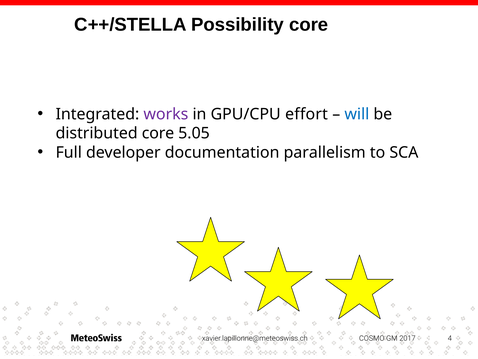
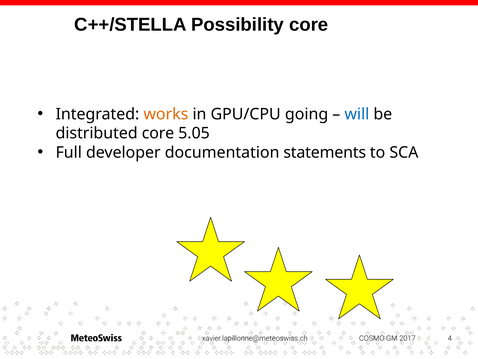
works colour: purple -> orange
effort: effort -> going
parallelism: parallelism -> statements
